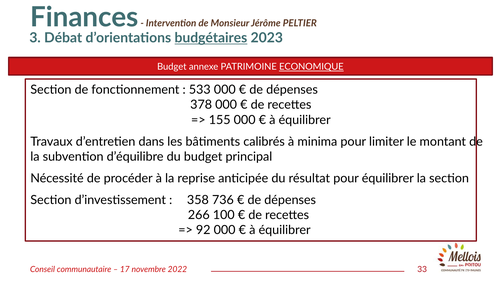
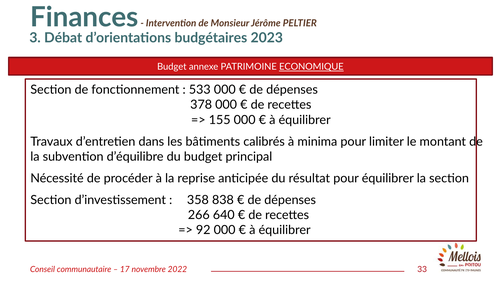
budgétaires underline: present -> none
736: 736 -> 838
100: 100 -> 640
